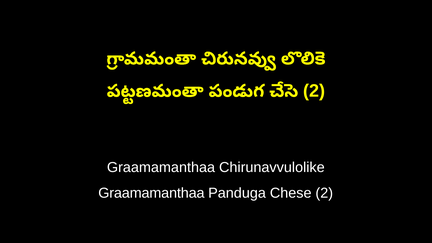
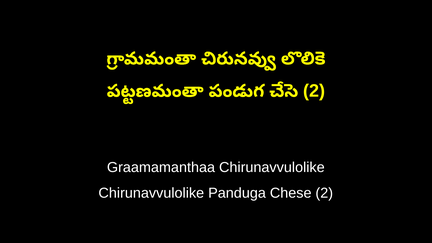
Graamamanthaa at (151, 193): Graamamanthaa -> Chirunavvulolike
